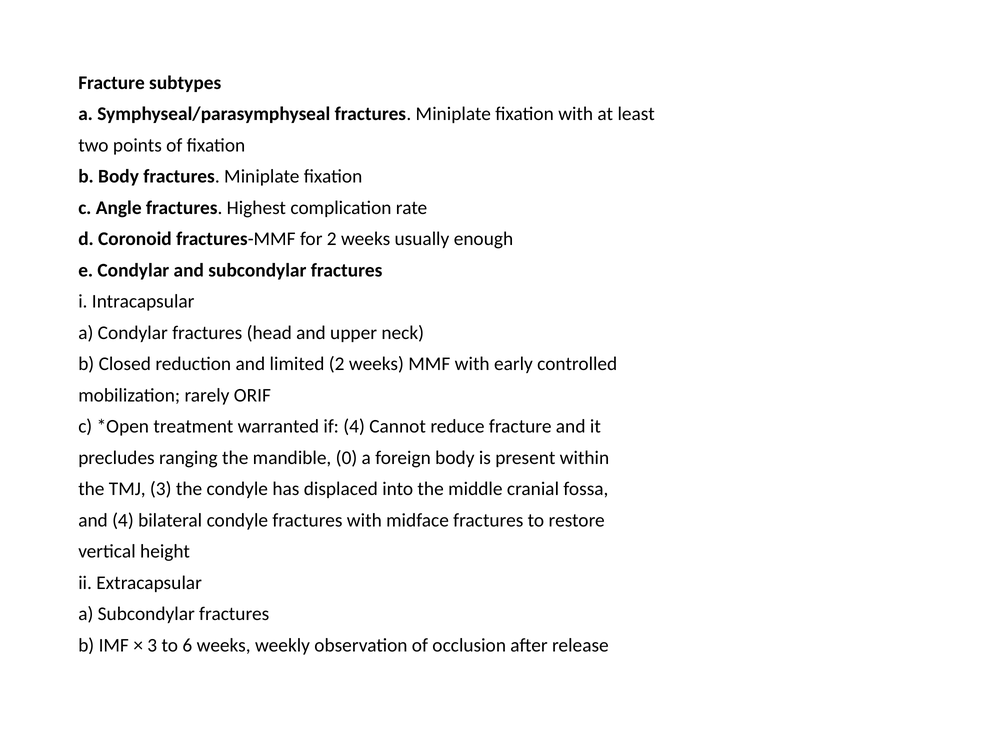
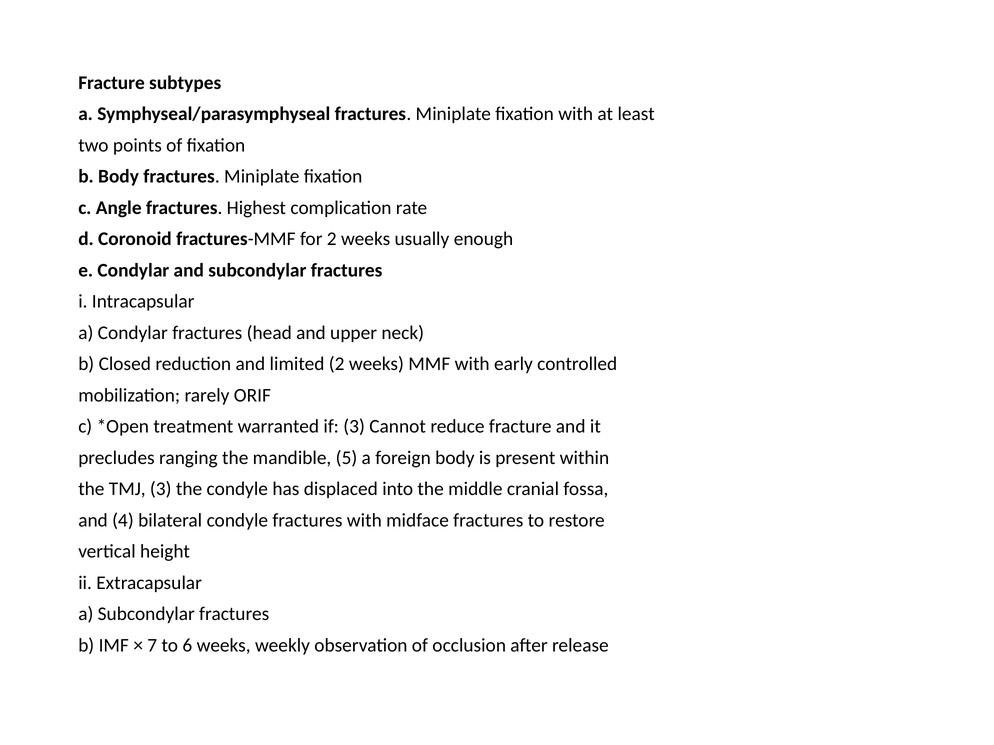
if 4: 4 -> 3
0: 0 -> 5
3 at (152, 646): 3 -> 7
